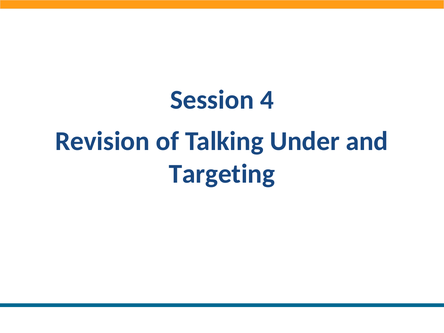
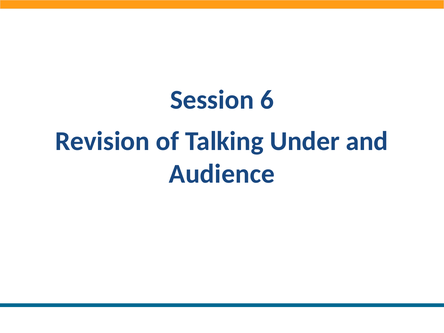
4: 4 -> 6
Targeting: Targeting -> Audience
